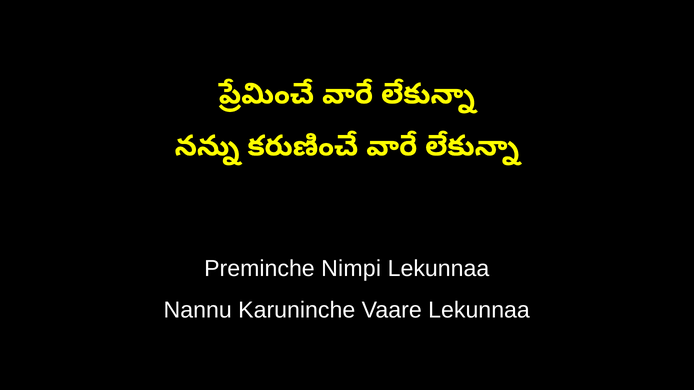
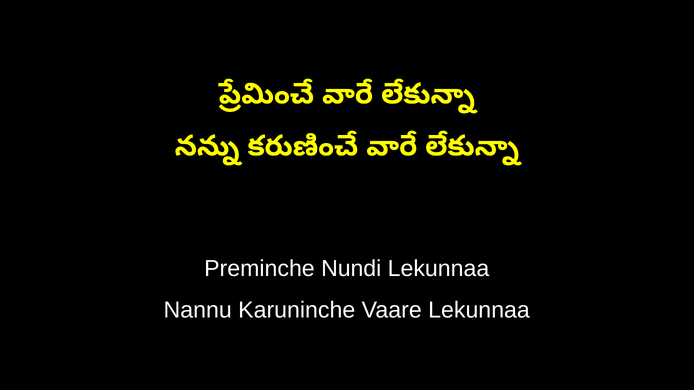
Nimpi: Nimpi -> Nundi
